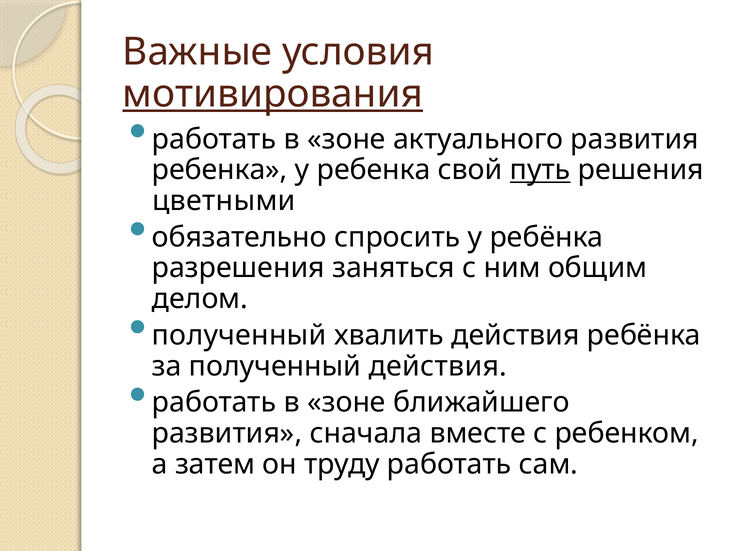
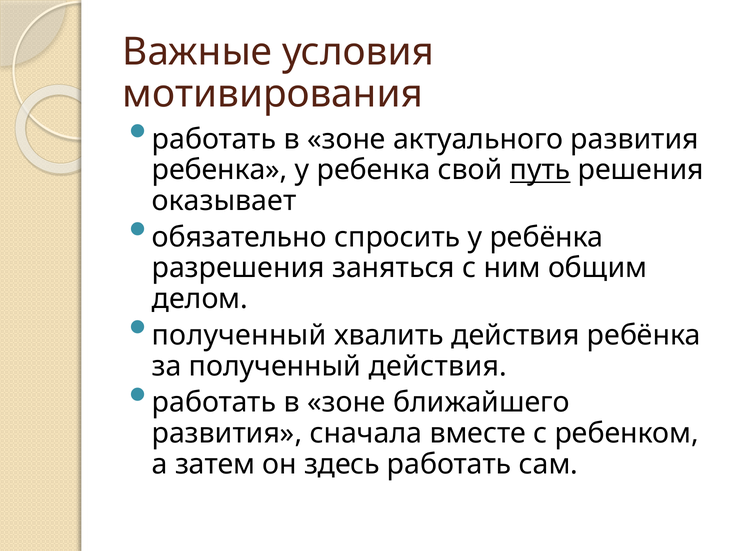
мотивирования underline: present -> none
цветными: цветными -> оказывает
труду: труду -> здесь
